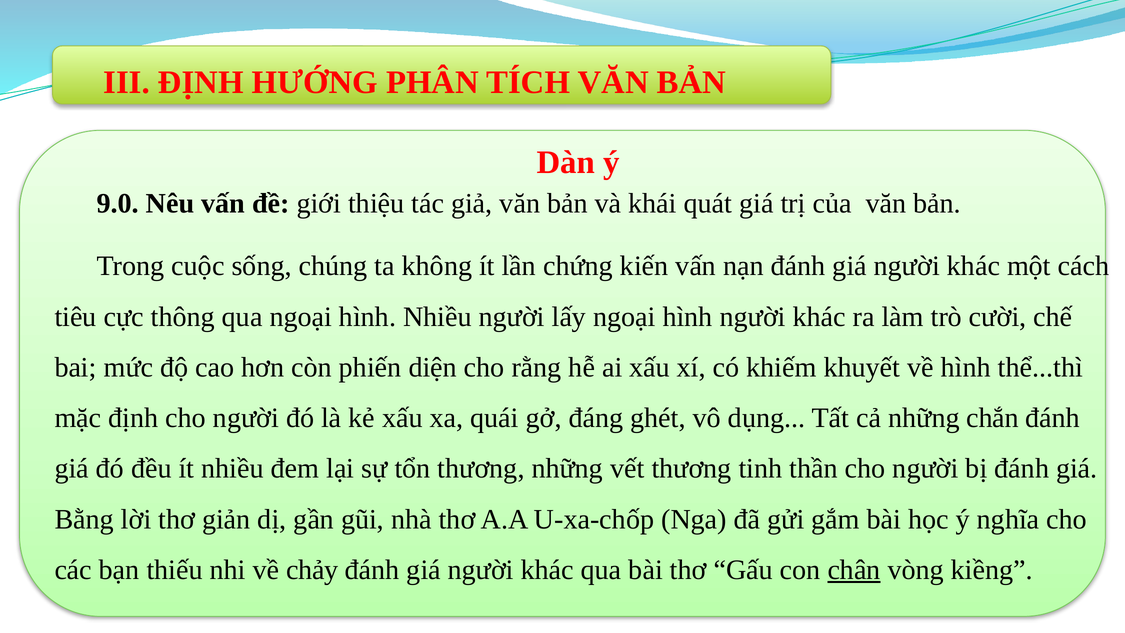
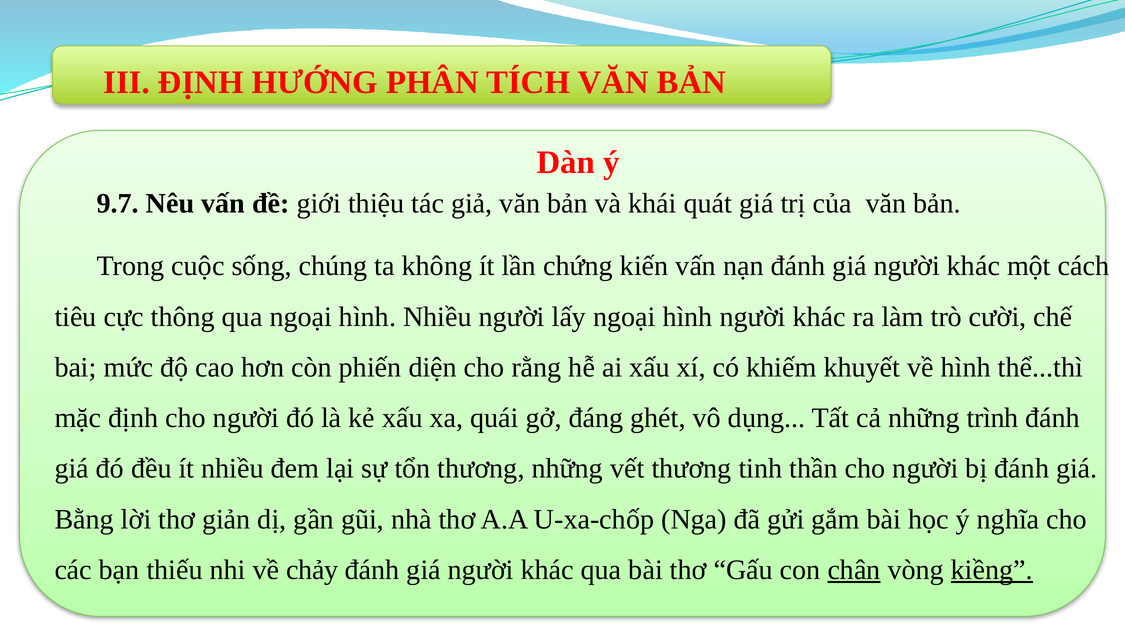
9.0: 9.0 -> 9.7
chắn: chắn -> trình
kiềng underline: none -> present
